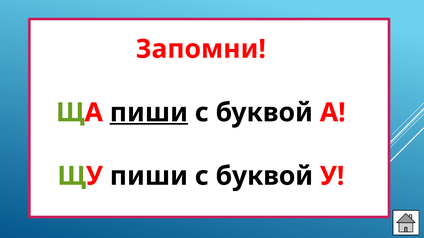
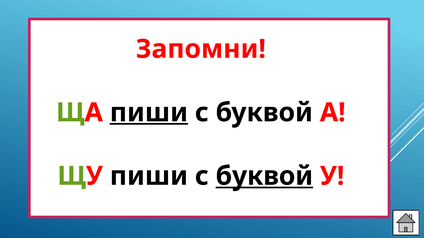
буквой at (264, 176) underline: none -> present
